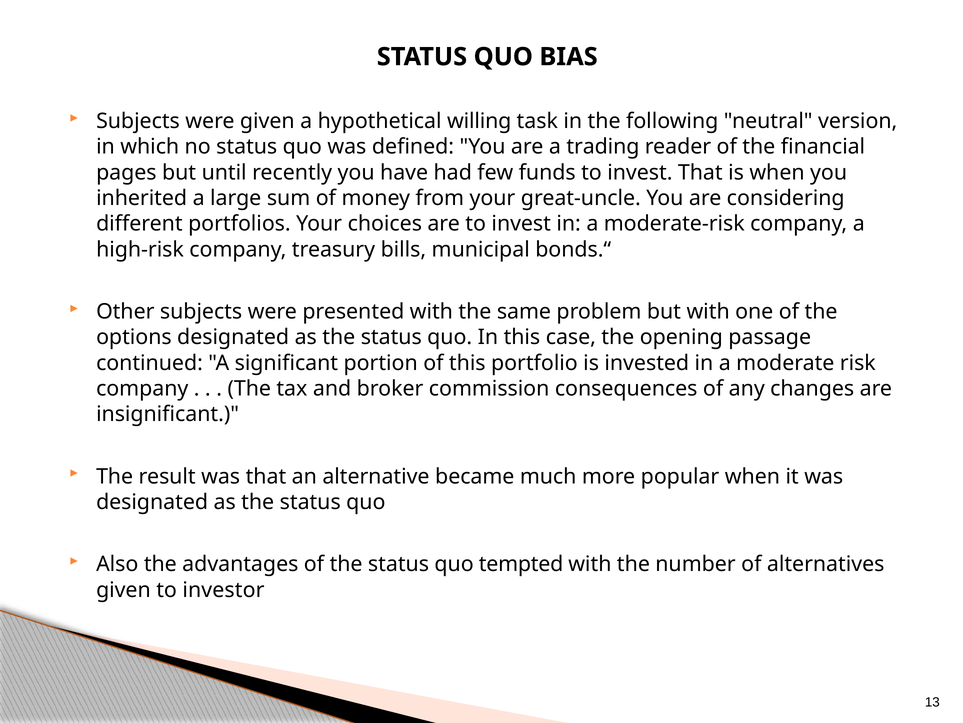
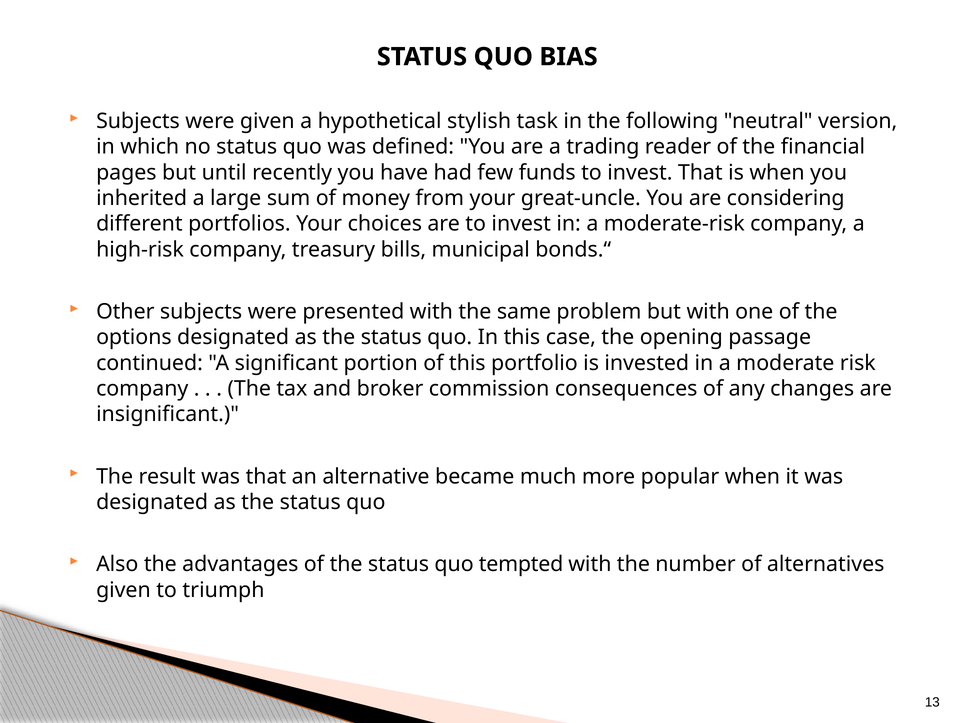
willing: willing -> stylish
investor: investor -> triumph
